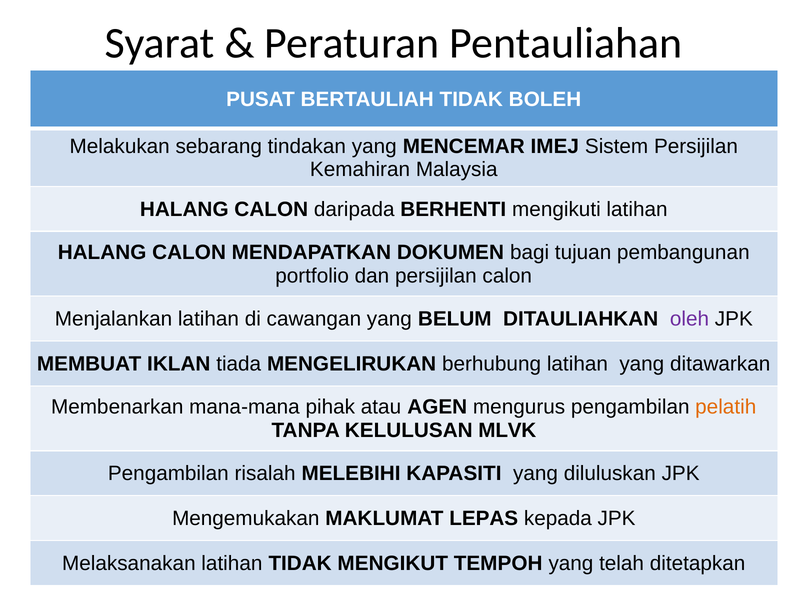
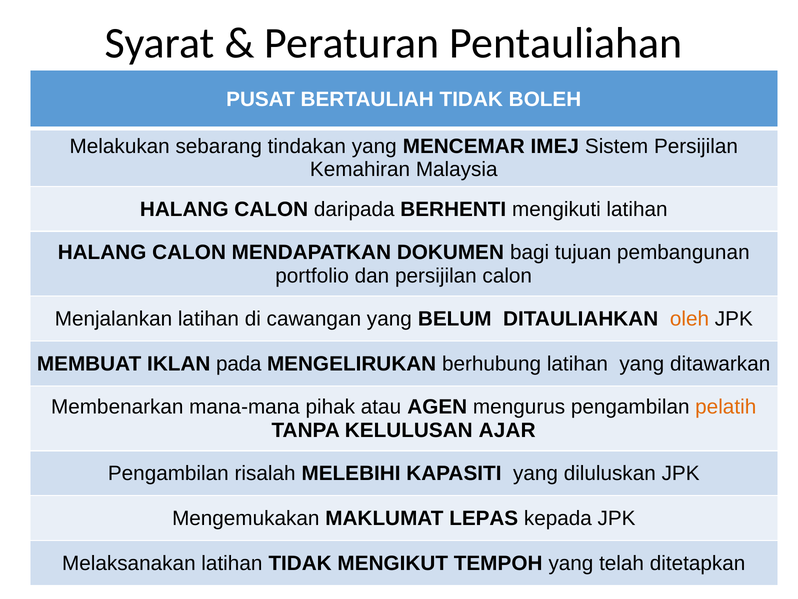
oleh colour: purple -> orange
tiada: tiada -> pada
MLVK: MLVK -> AJAR
